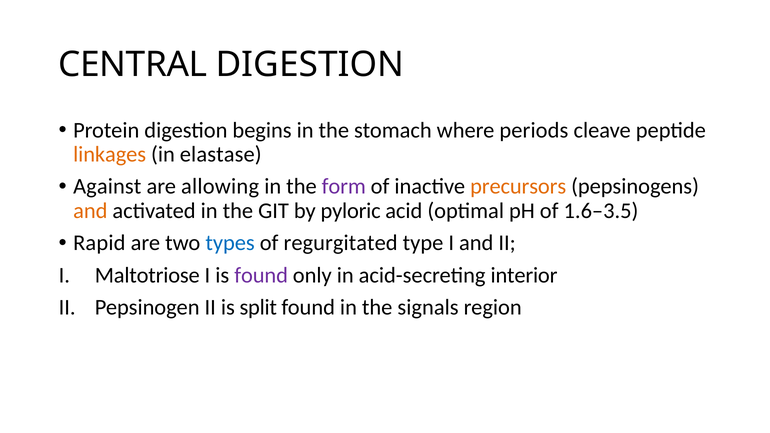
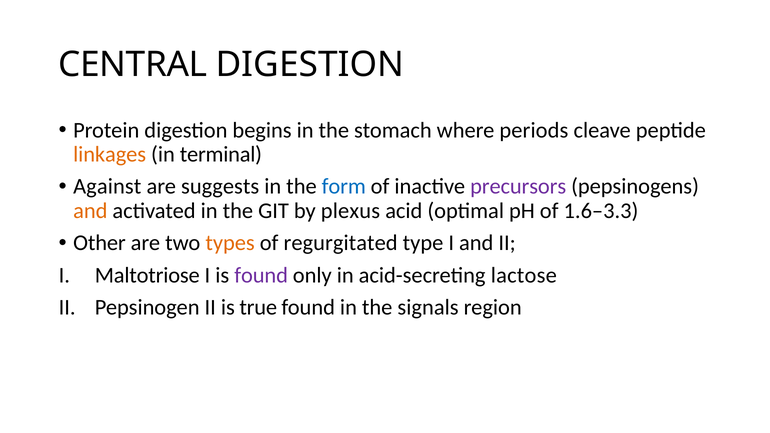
elastase: elastase -> terminal
allowing: allowing -> suggests
form colour: purple -> blue
precursors colour: orange -> purple
pyloric: pyloric -> plexus
1.6–3.5: 1.6–3.5 -> 1.6–3.3
Rapid: Rapid -> Other
types colour: blue -> orange
interior: interior -> lactose
split: split -> true
